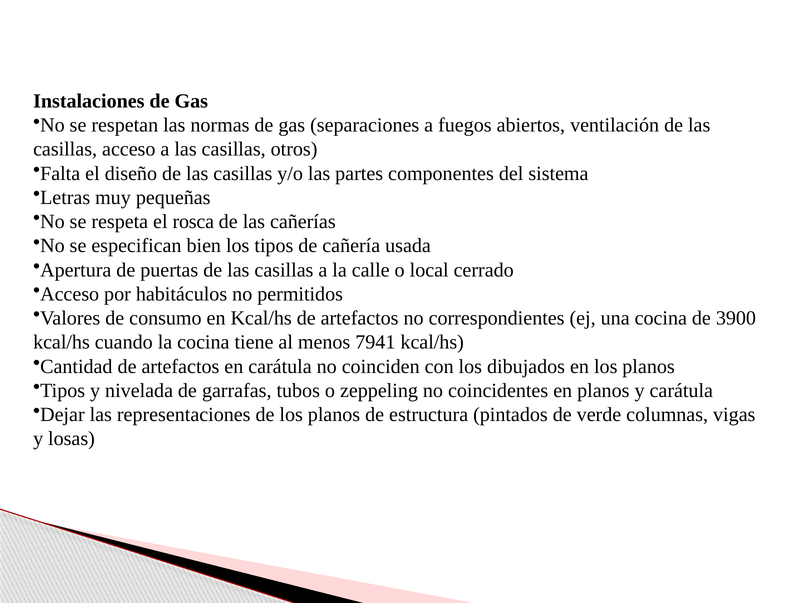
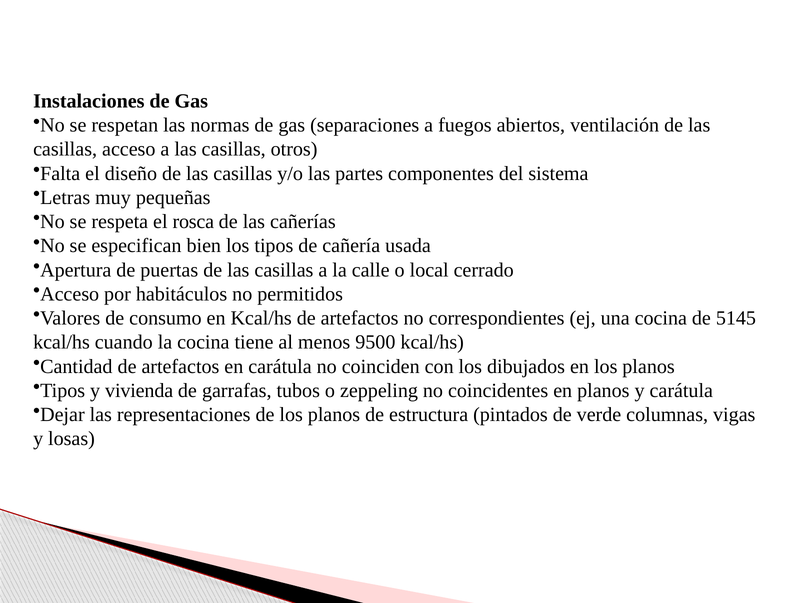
3900: 3900 -> 5145
7941: 7941 -> 9500
nivelada: nivelada -> vivienda
